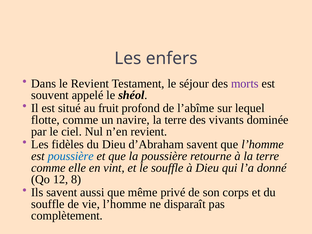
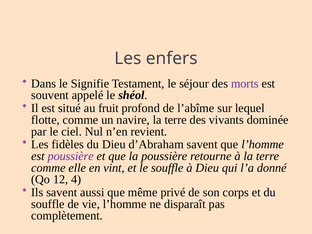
le Revient: Revient -> Signifie
poussière at (71, 156) colour: blue -> purple
8: 8 -> 4
